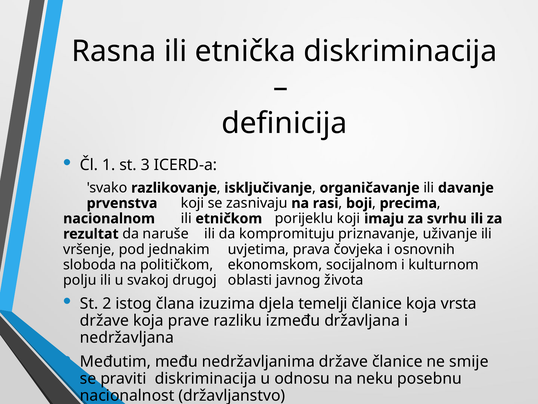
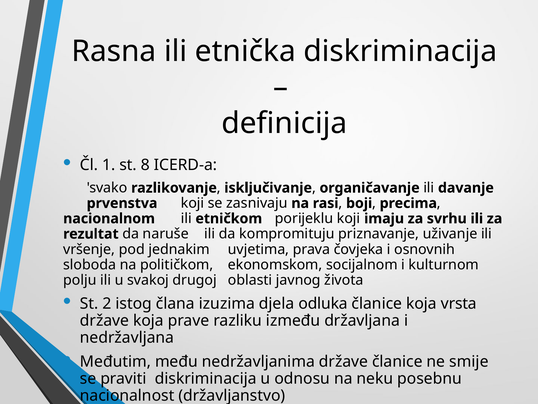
3: 3 -> 8
temelji: temelji -> odluka
